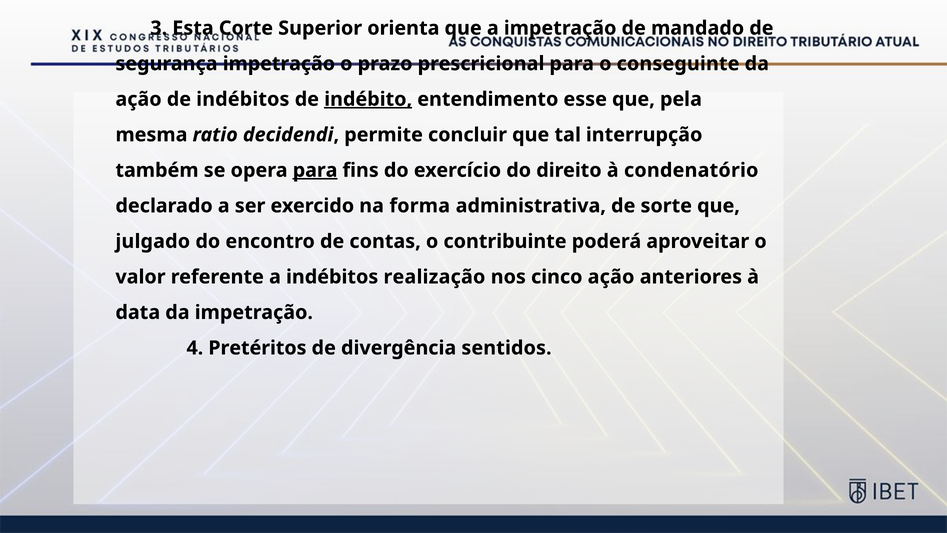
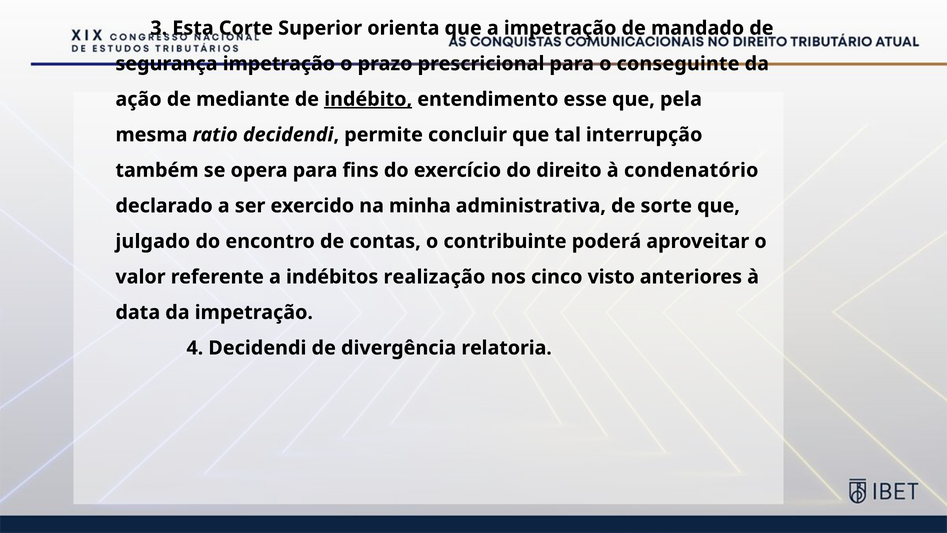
de indébitos: indébitos -> mediante
para at (315, 170) underline: present -> none
forma: forma -> minha
cinco ação: ação -> visto
4 Pretéritos: Pretéritos -> Decidendi
sentidos: sentidos -> relatoria
